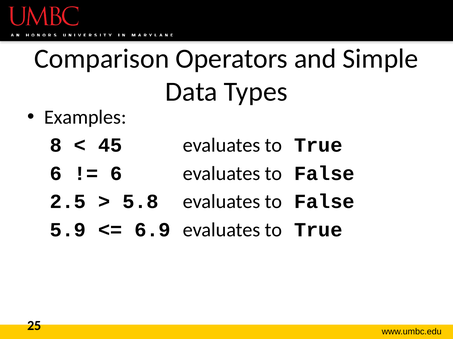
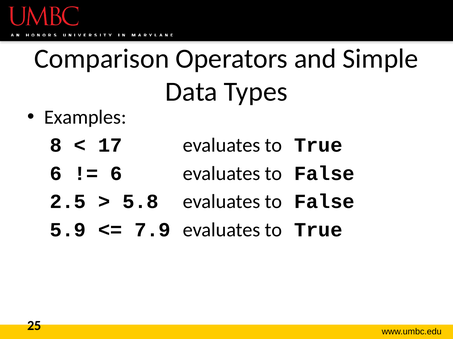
45: 45 -> 17
6.9: 6.9 -> 7.9
